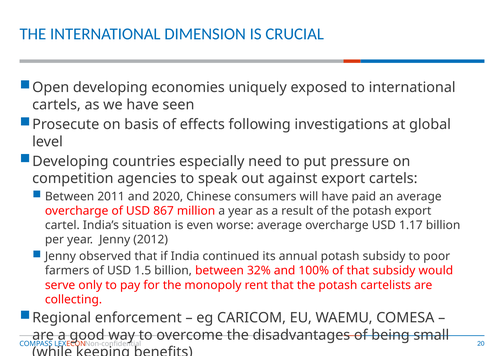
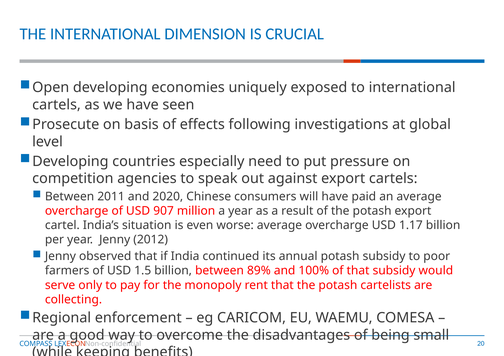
867: 867 -> 907
32%: 32% -> 89%
